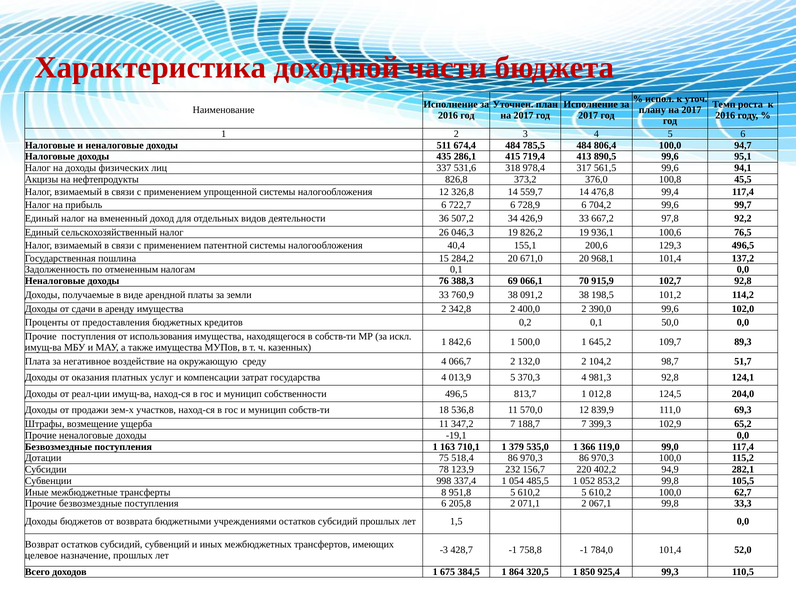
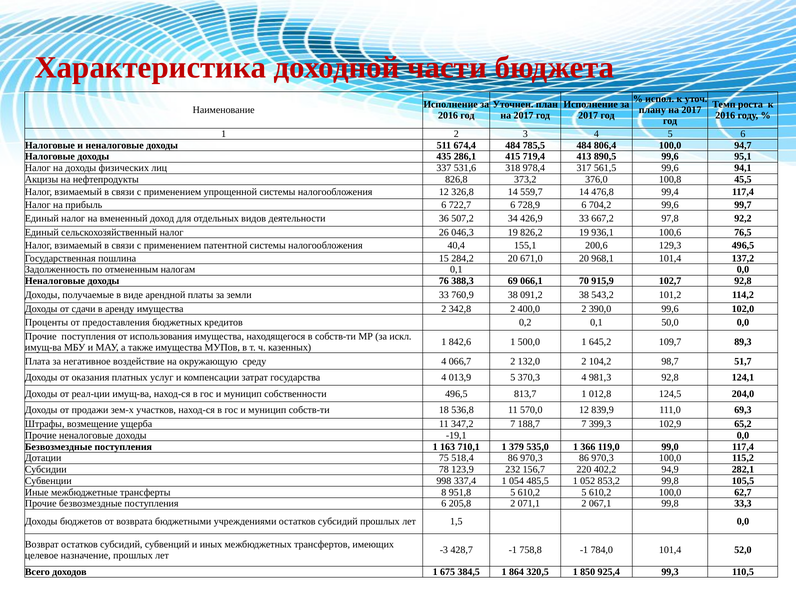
198,5: 198,5 -> 543,2
